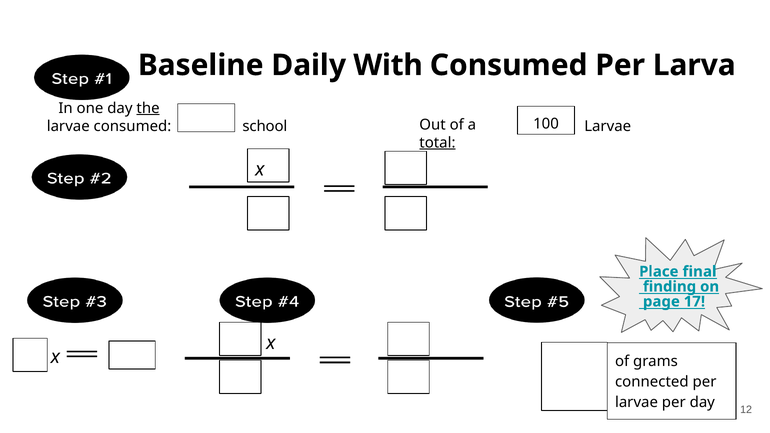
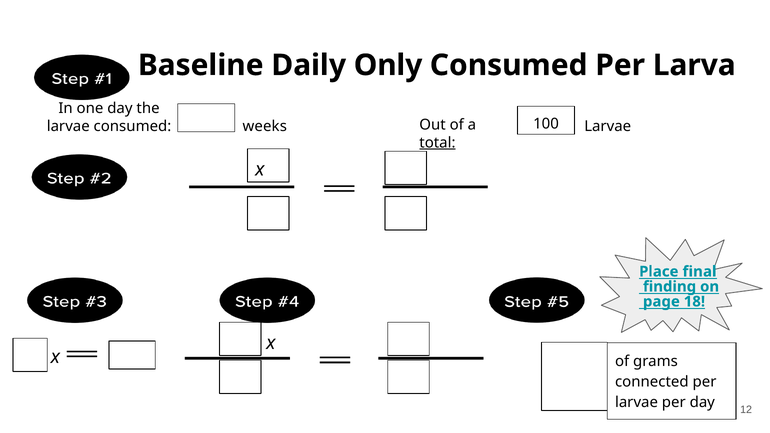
With: With -> Only
the underline: present -> none
school: school -> weeks
17: 17 -> 18
